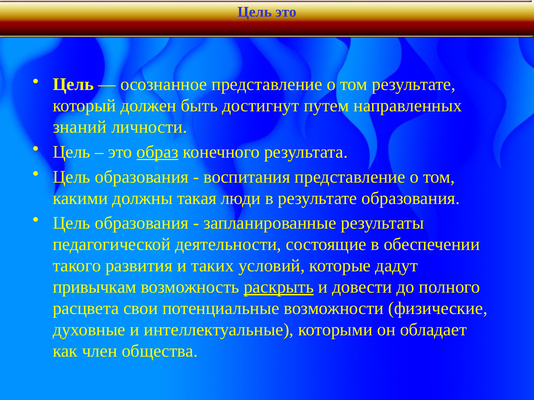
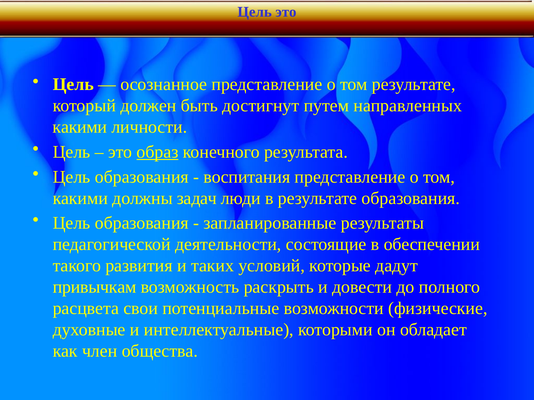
знаний at (80, 127): знаний -> какими
такая: такая -> задач
раскрыть underline: present -> none
